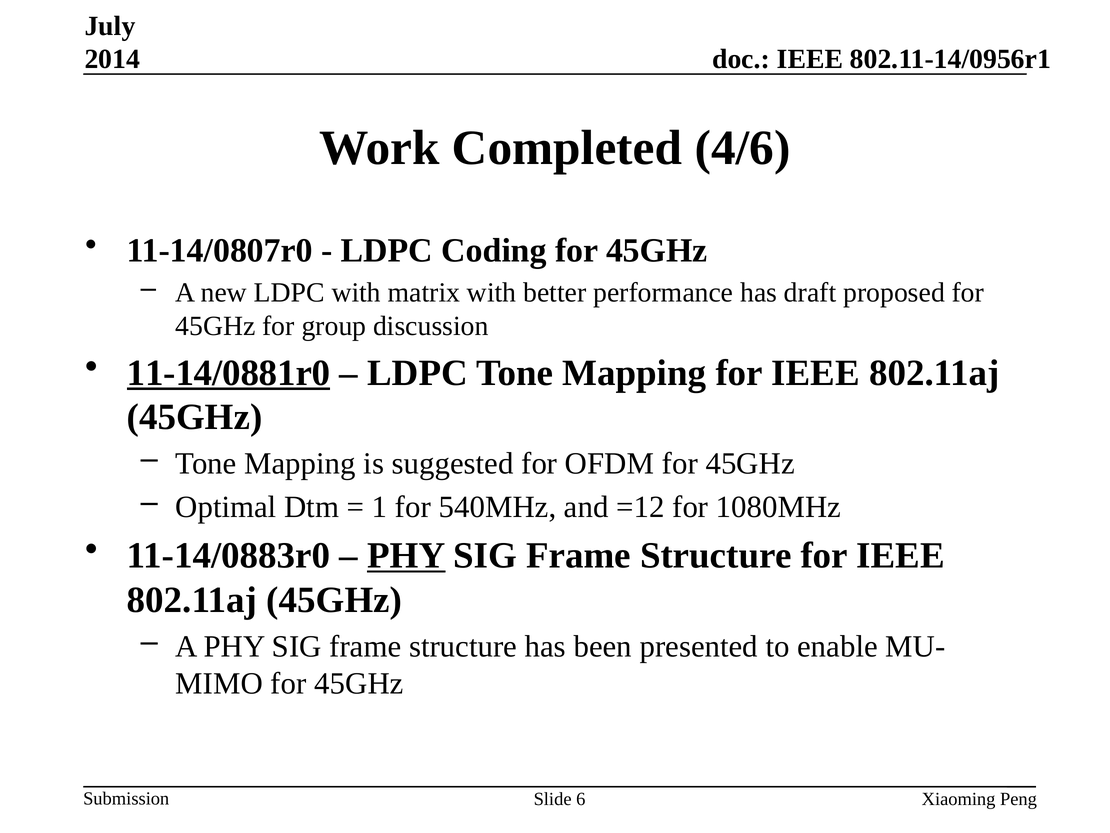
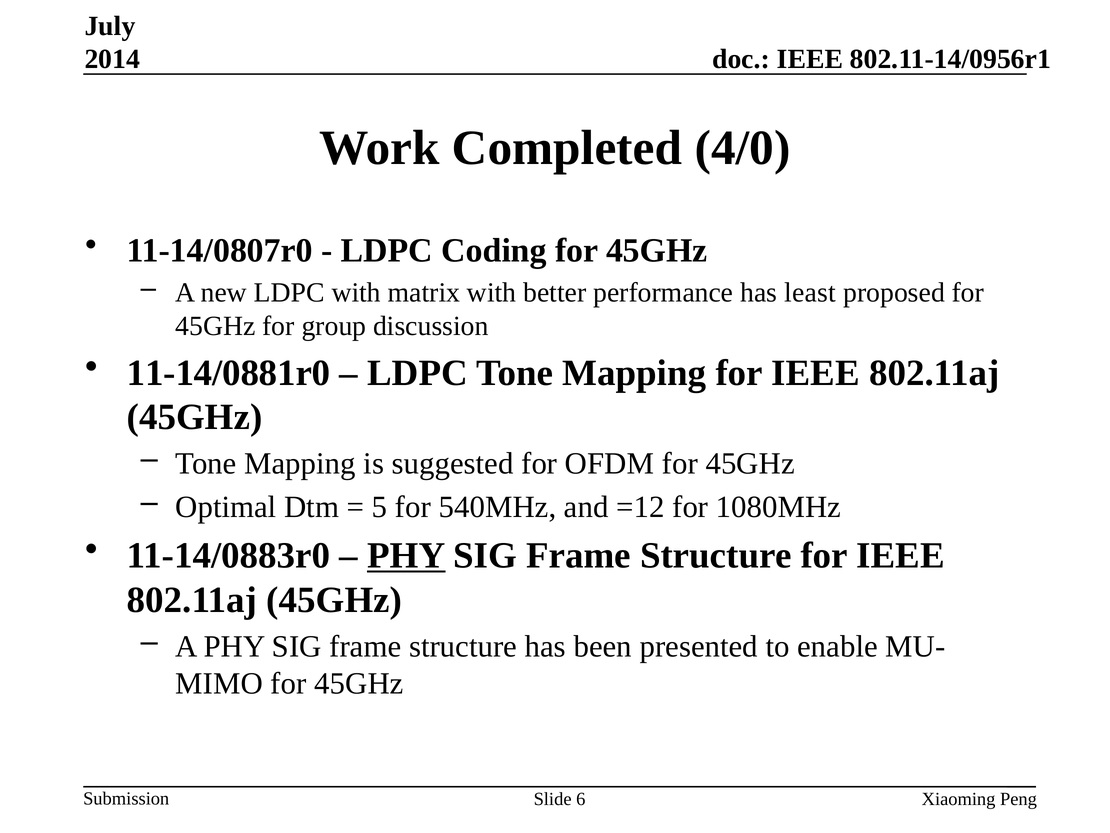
4/6: 4/6 -> 4/0
draft: draft -> least
11-14/0881r0 underline: present -> none
1: 1 -> 5
